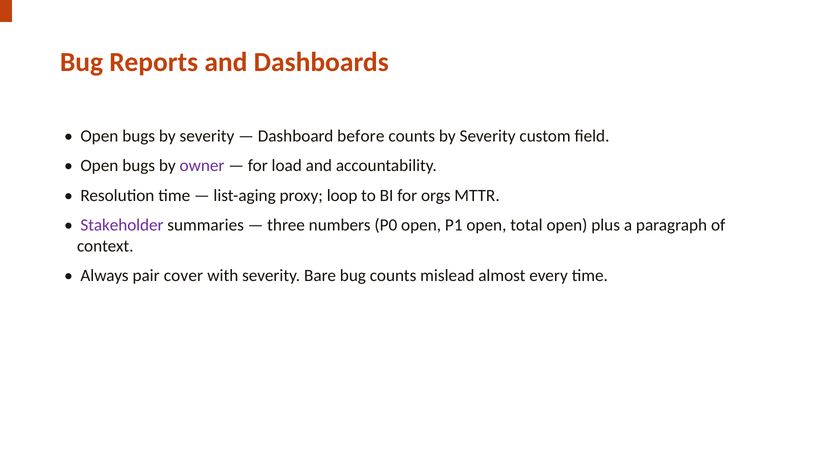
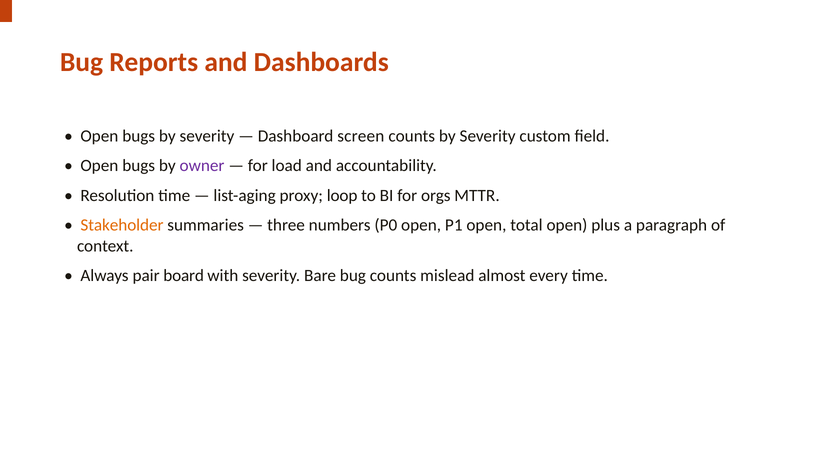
before: before -> screen
Stakeholder colour: purple -> orange
cover: cover -> board
